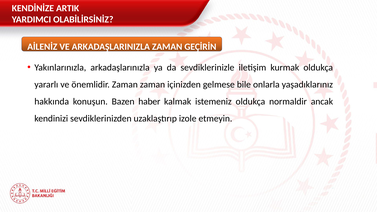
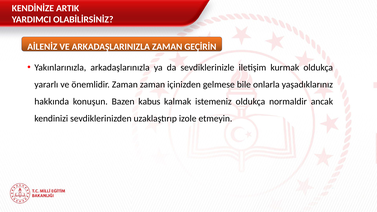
haber: haber -> kabus
